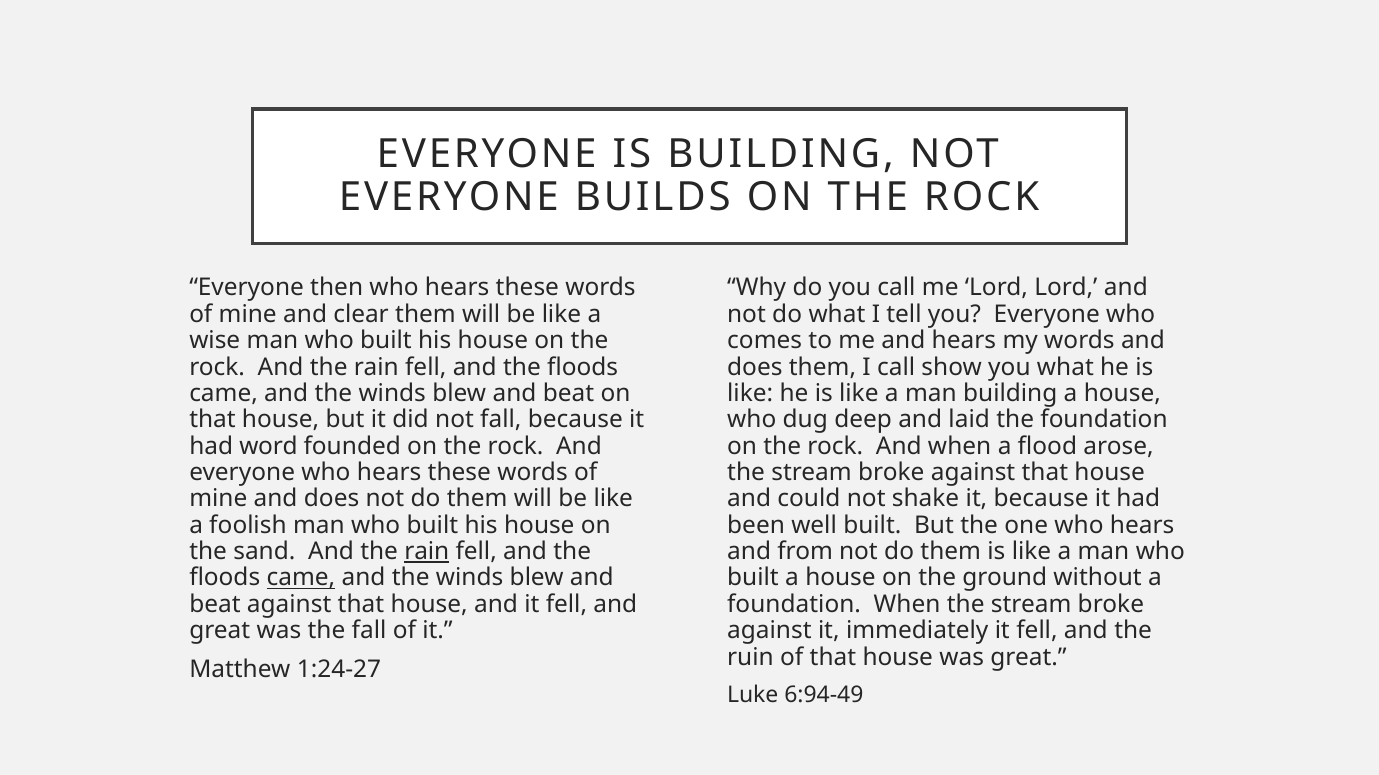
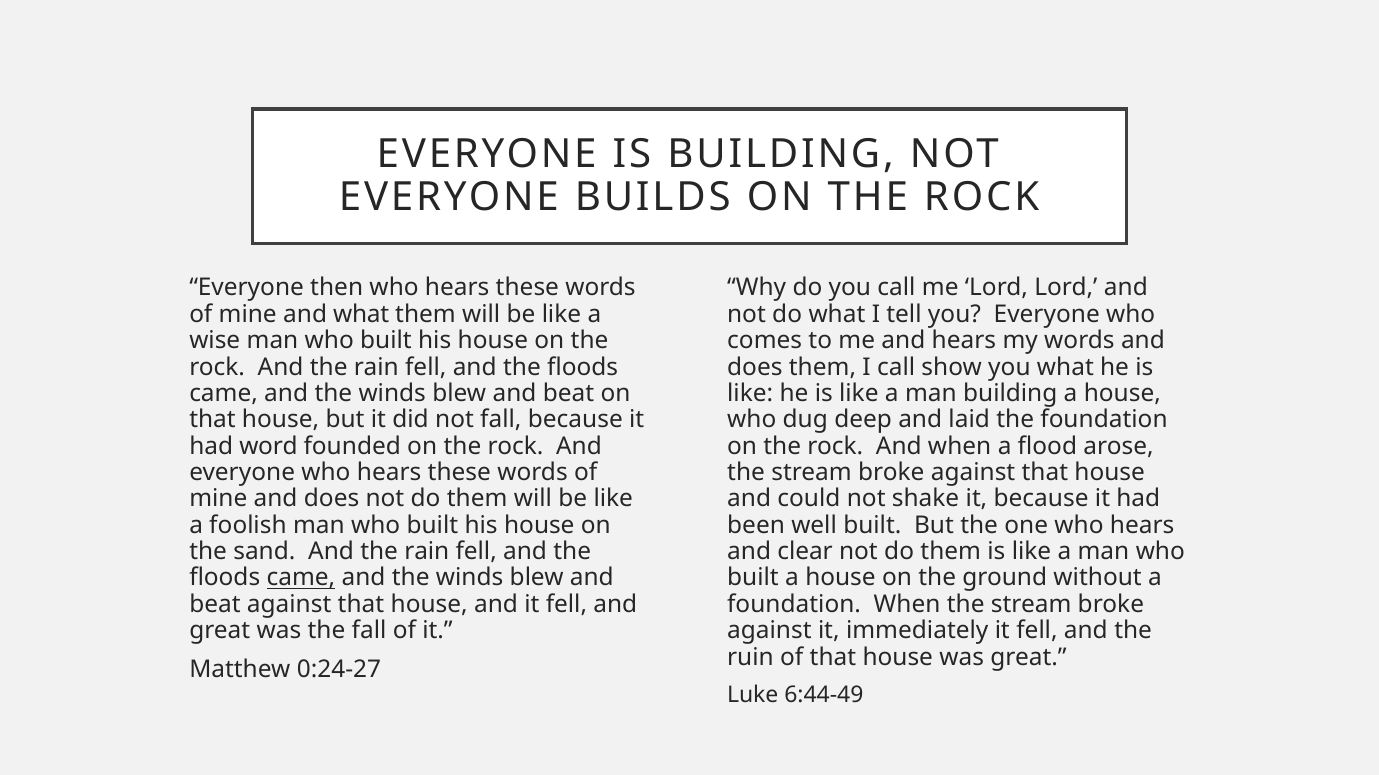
and clear: clear -> what
rain at (427, 552) underline: present -> none
from: from -> clear
1:24-27: 1:24-27 -> 0:24-27
6:94-49: 6:94-49 -> 6:44-49
